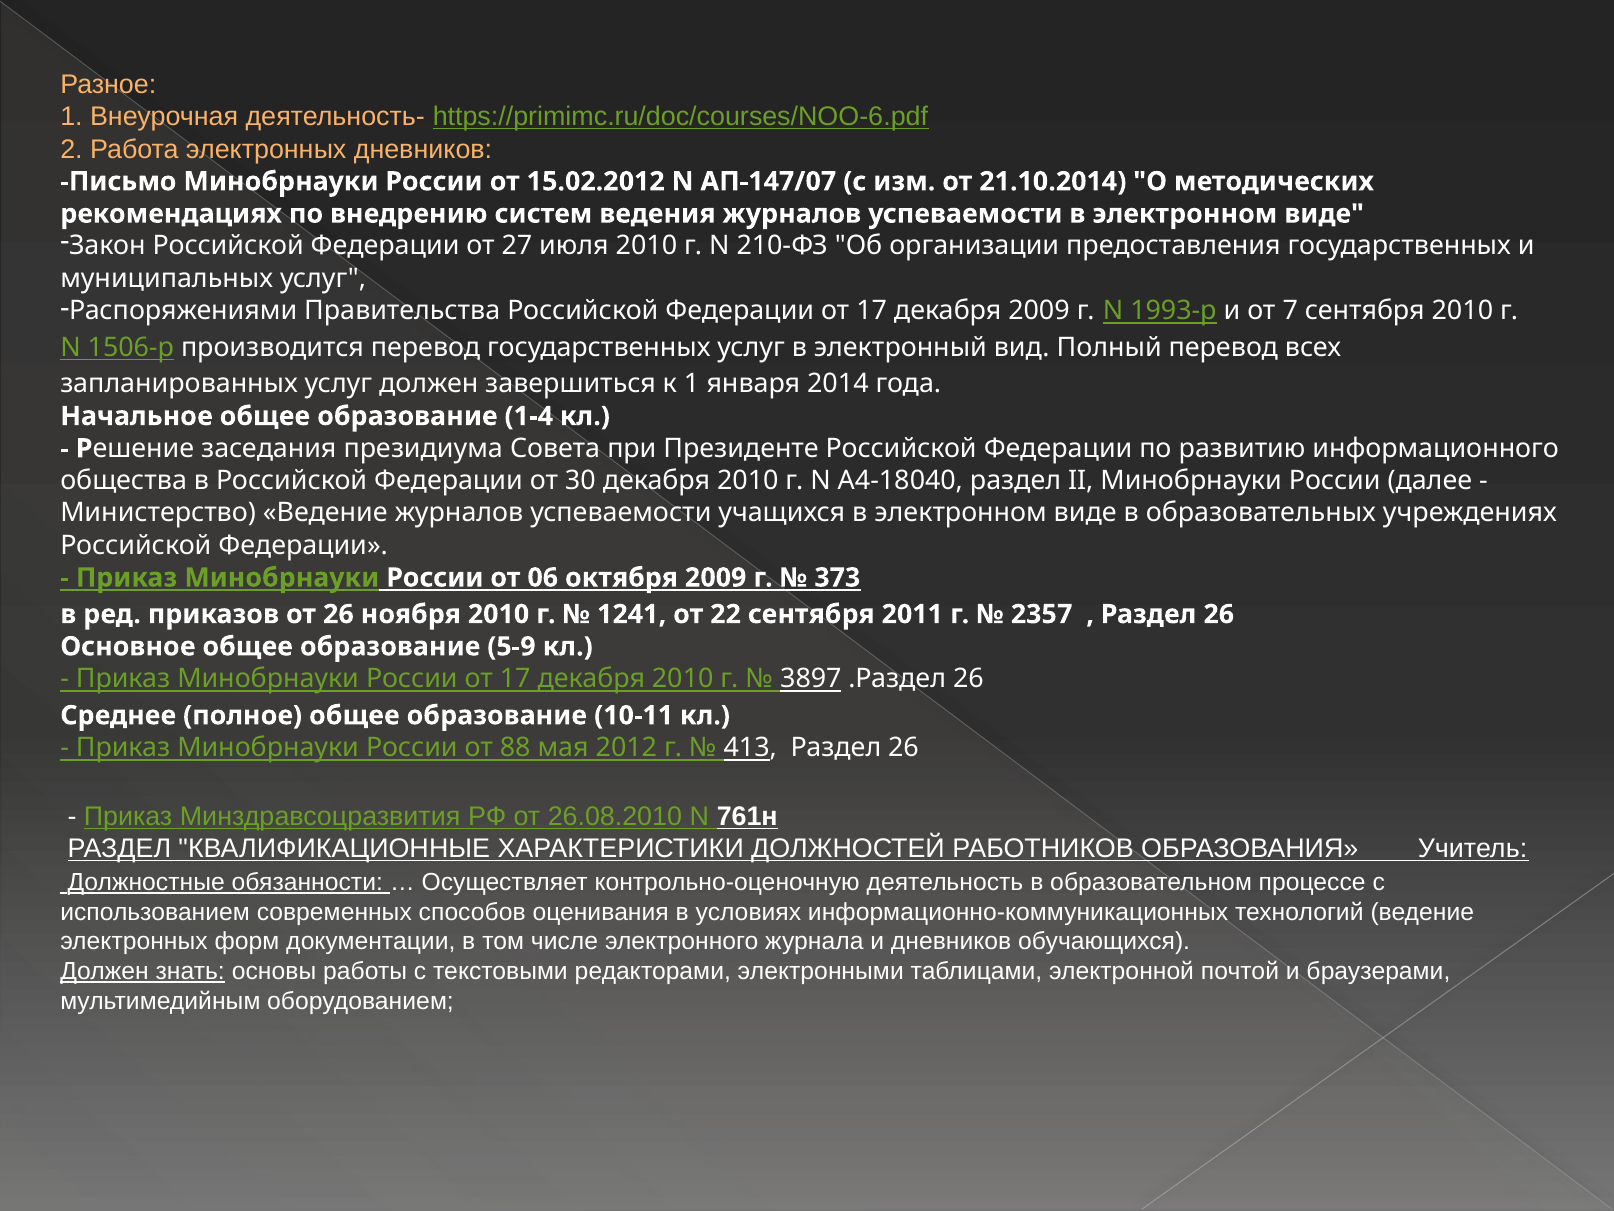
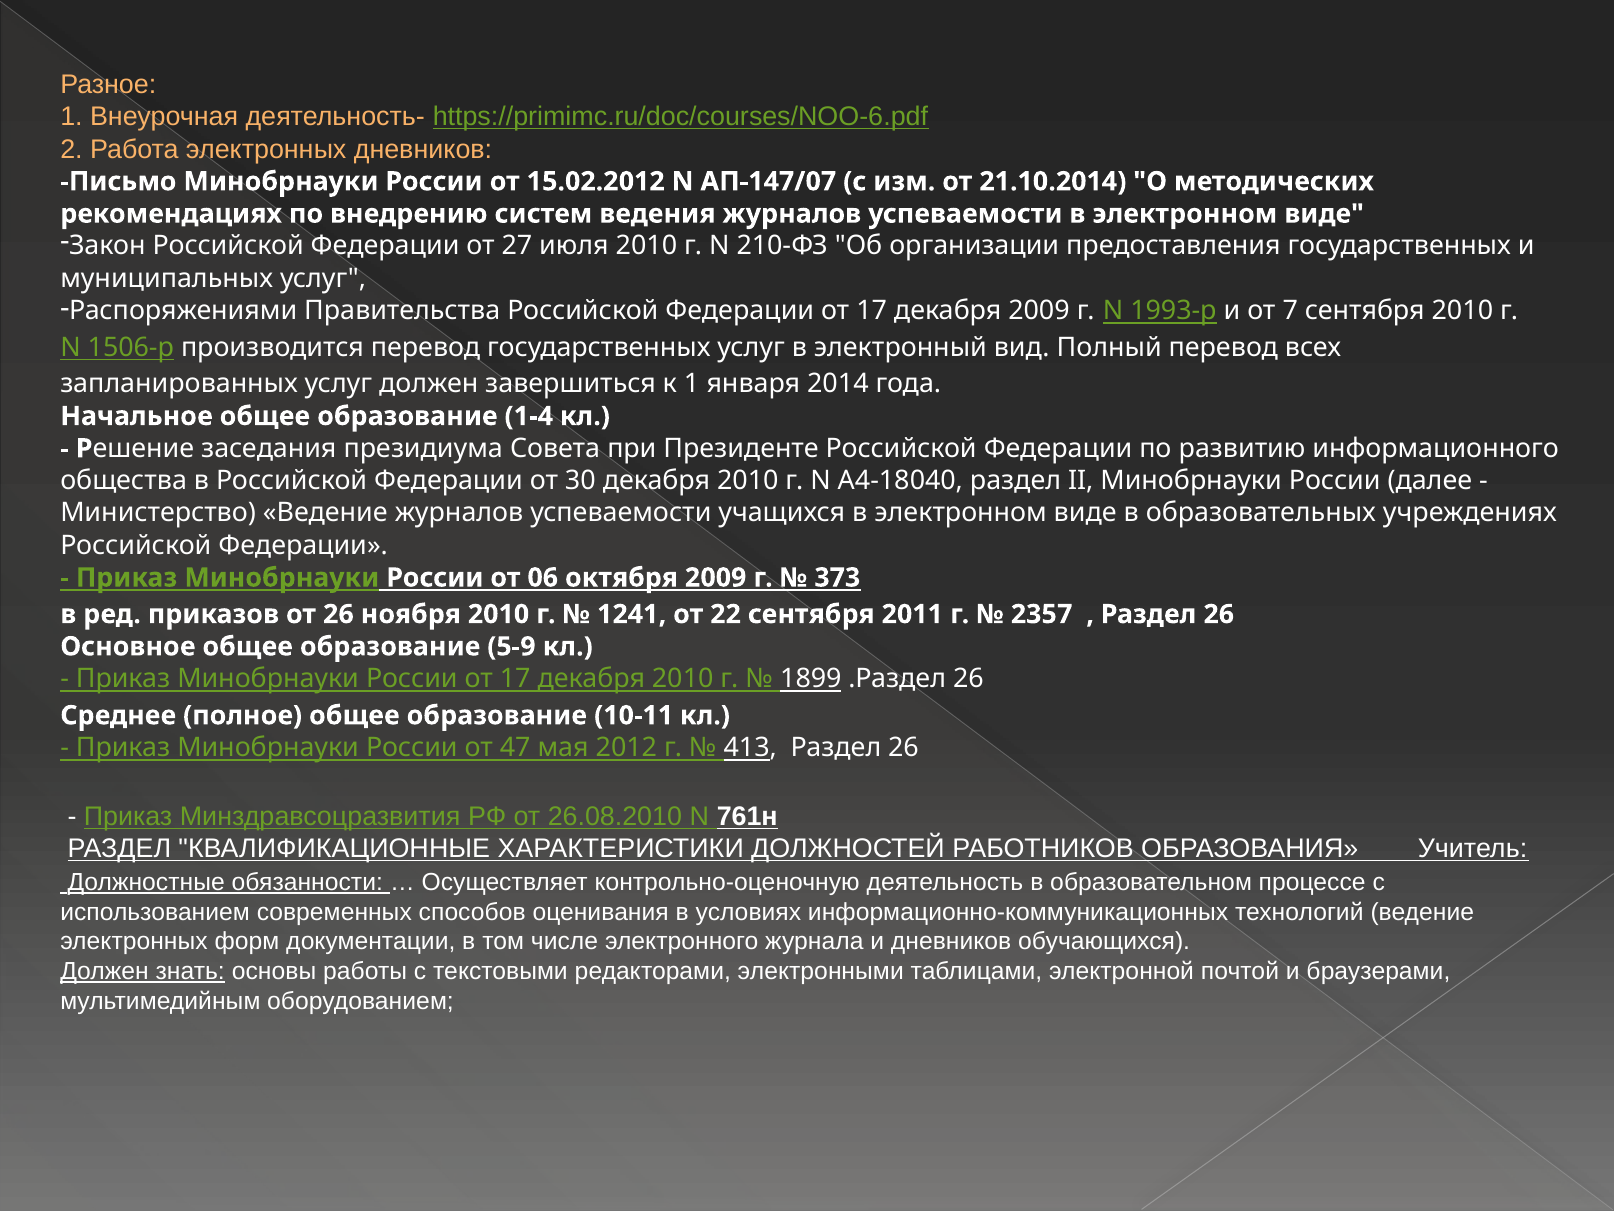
3897: 3897 -> 1899
88: 88 -> 47
